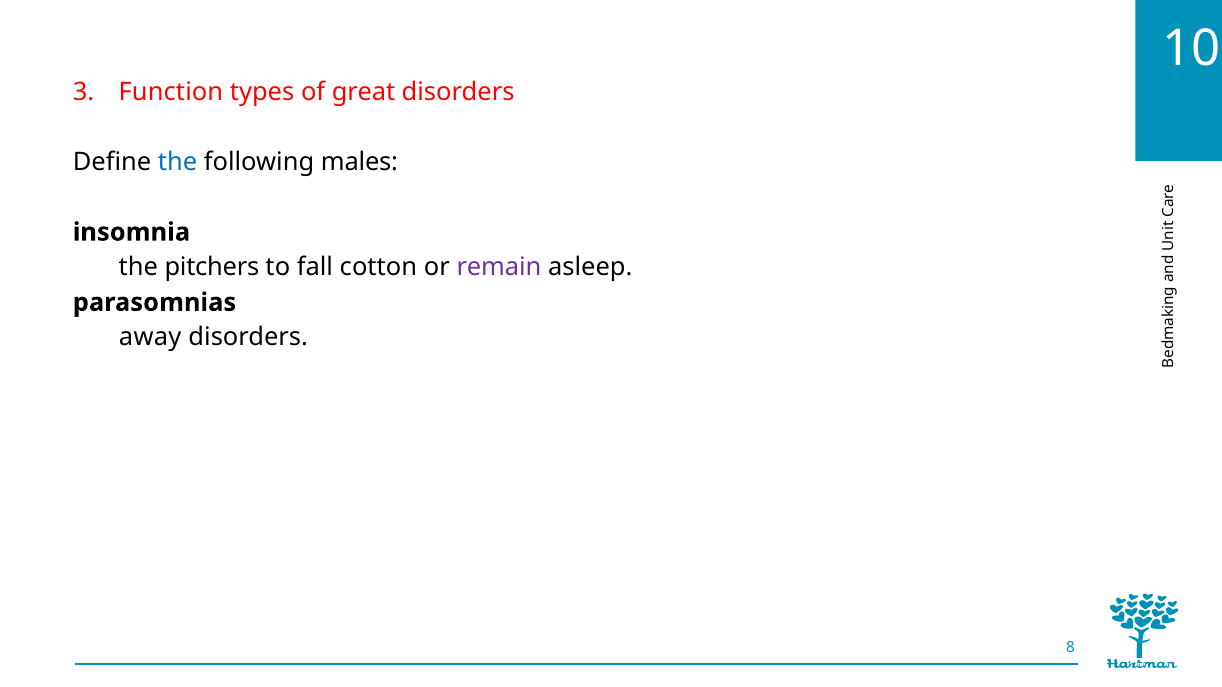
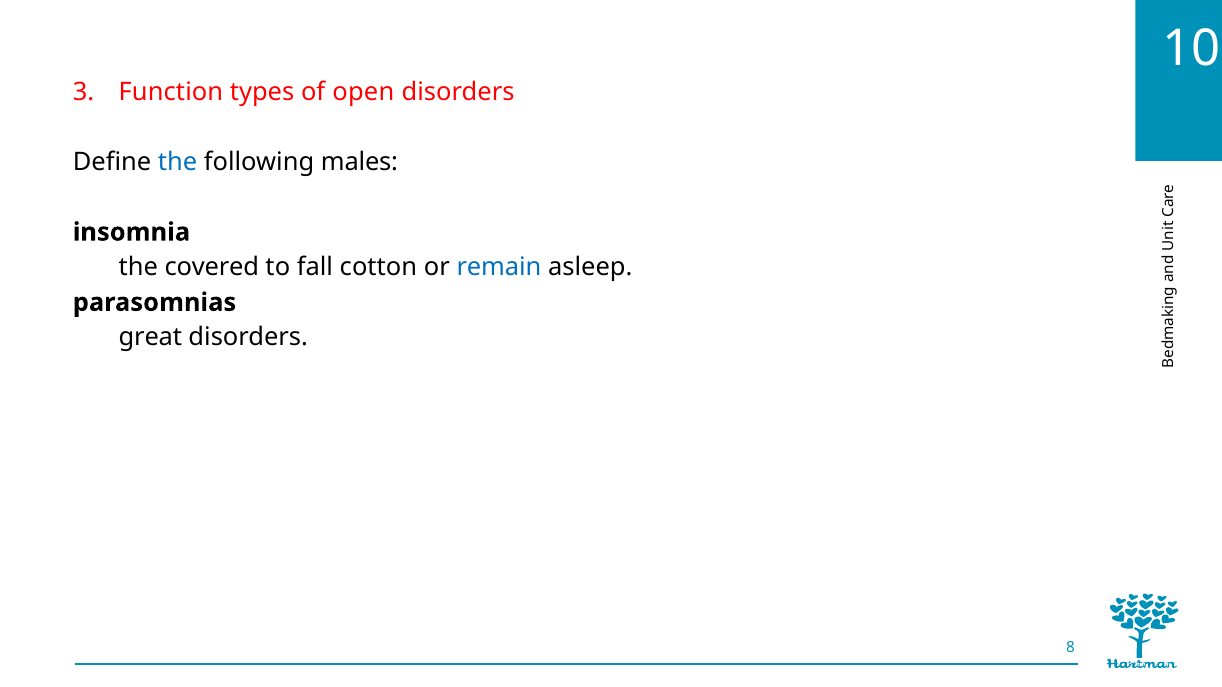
great: great -> open
pitchers: pitchers -> covered
remain colour: purple -> blue
away: away -> great
